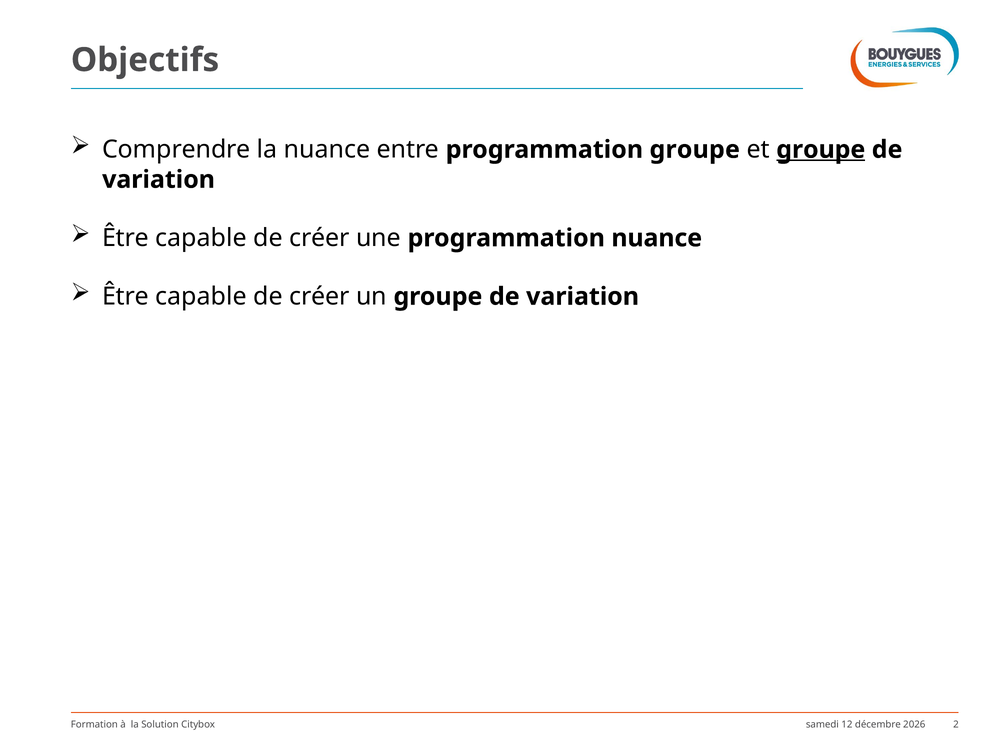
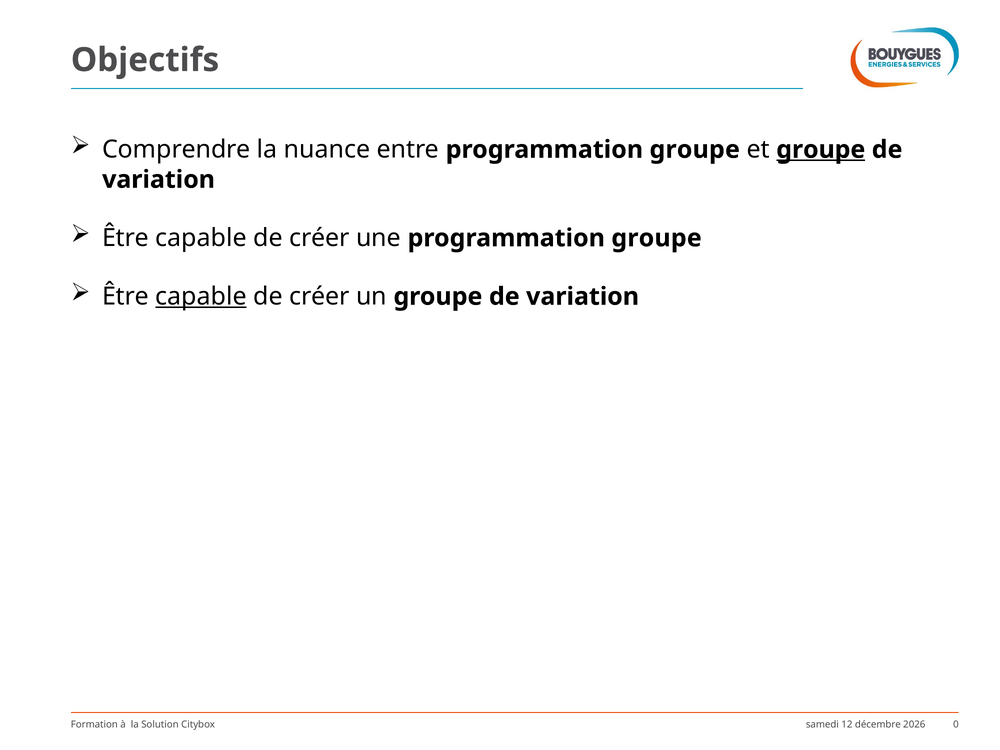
une programmation nuance: nuance -> groupe
capable at (201, 297) underline: none -> present
2: 2 -> 0
